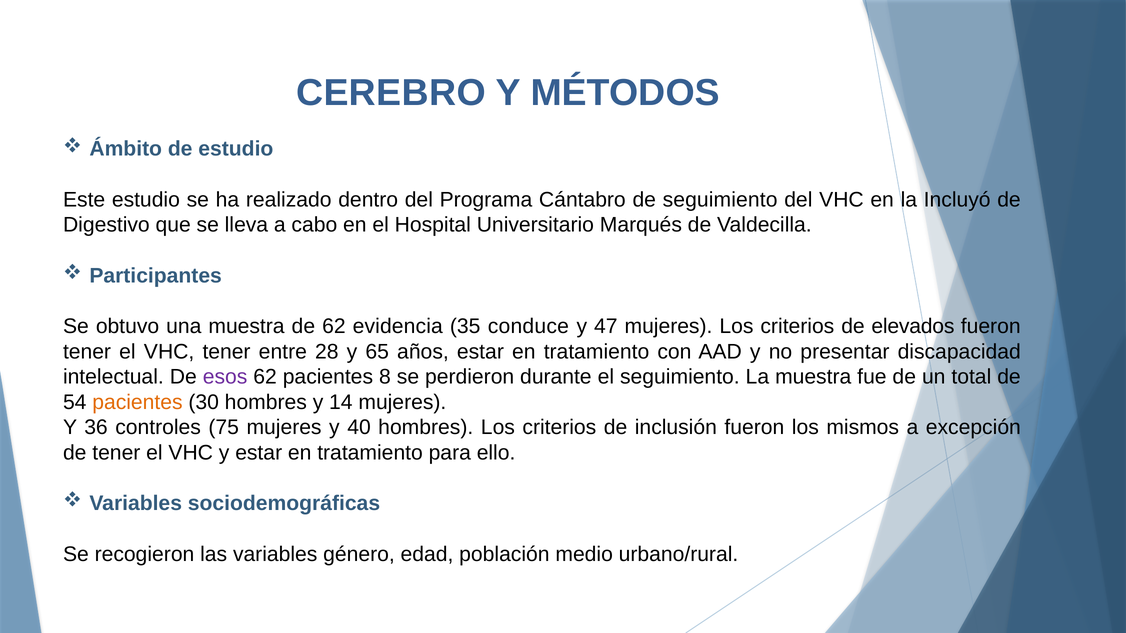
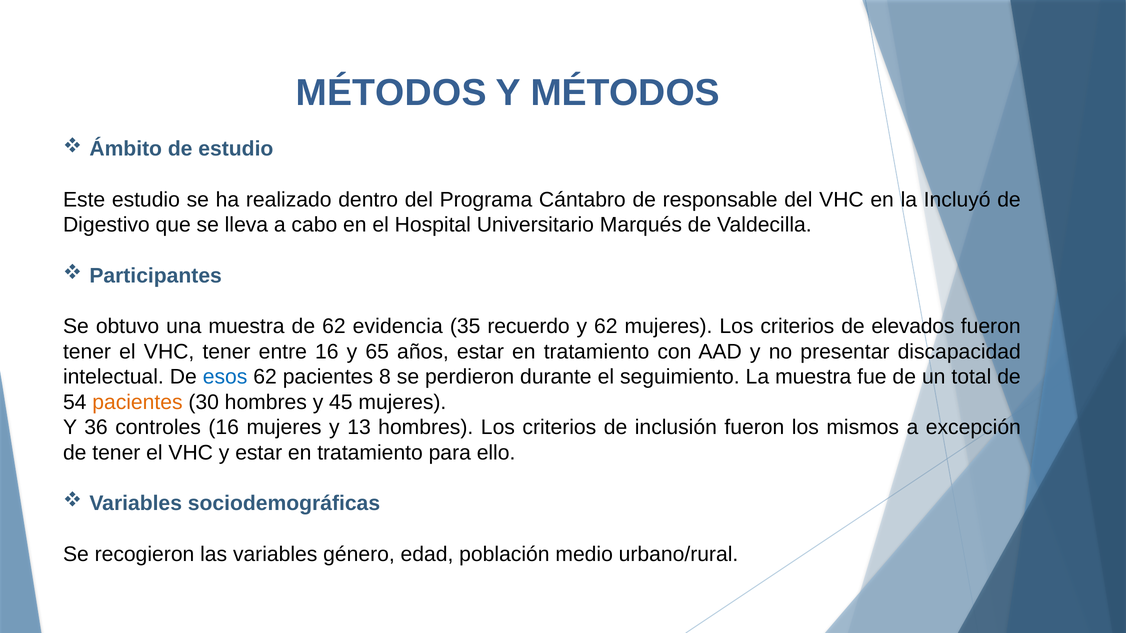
CEREBRO at (391, 93): CEREBRO -> MÉTODOS
de seguimiento: seguimiento -> responsable
conduce: conduce -> recuerdo
y 47: 47 -> 62
entre 28: 28 -> 16
esos colour: purple -> blue
14: 14 -> 45
controles 75: 75 -> 16
40: 40 -> 13
